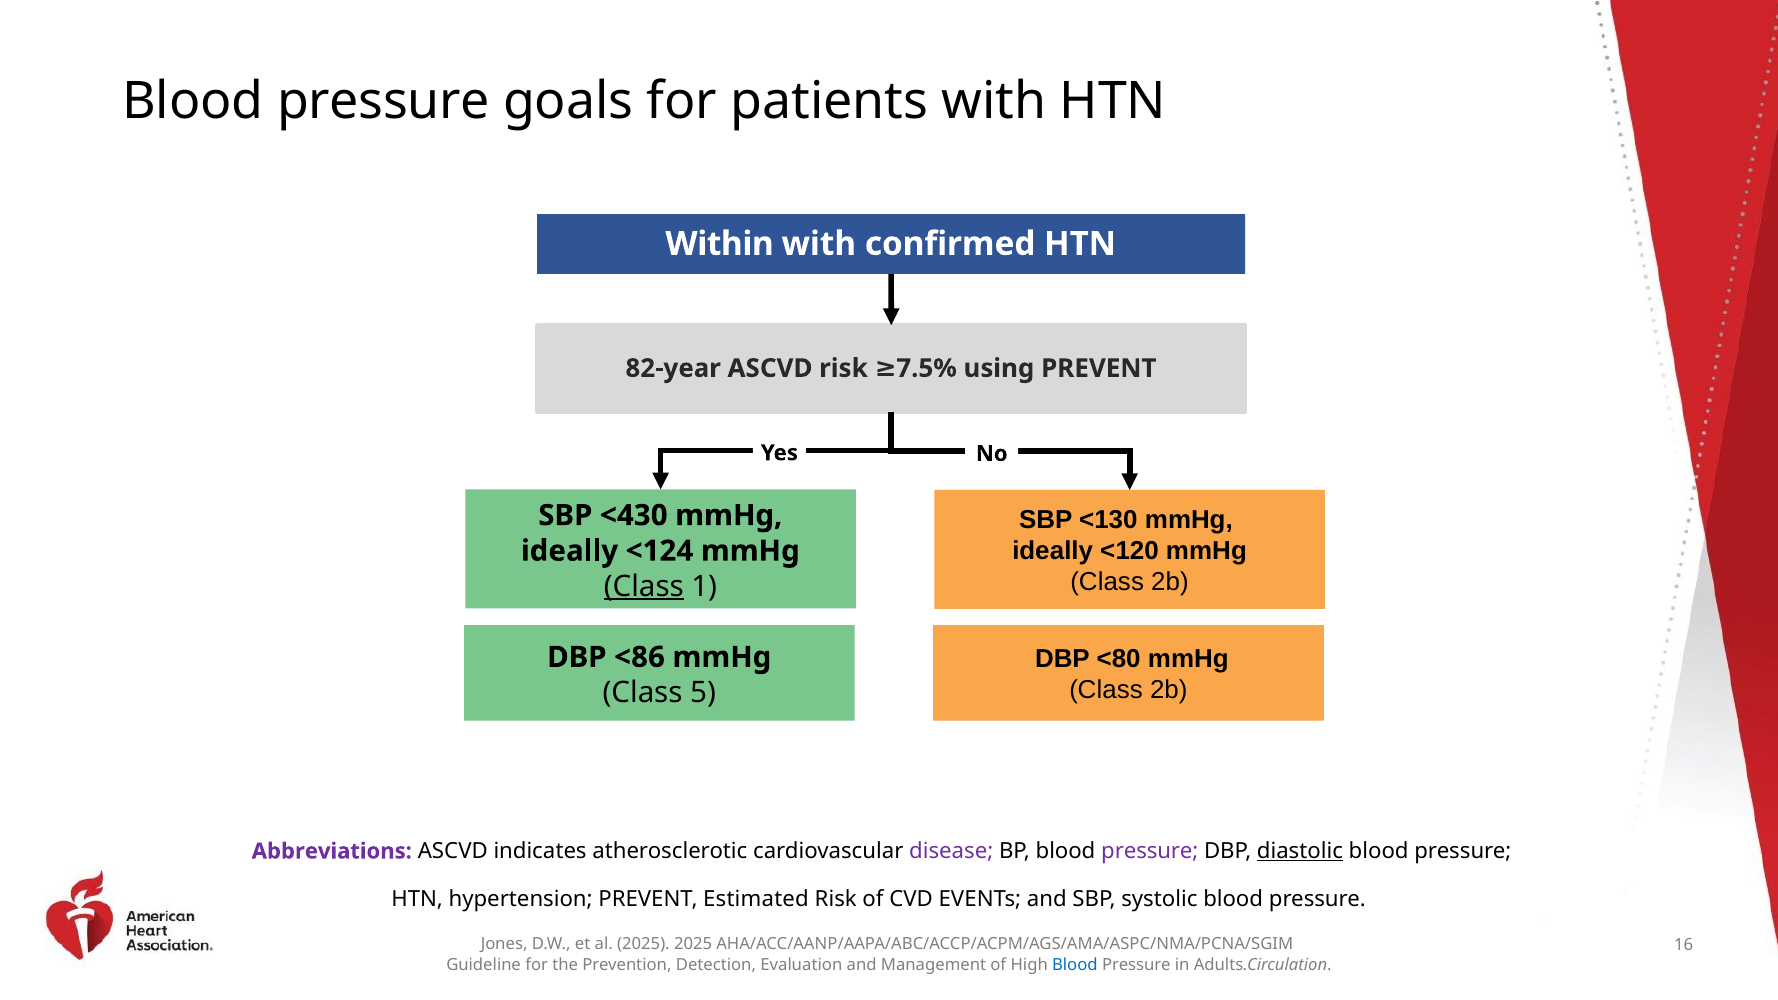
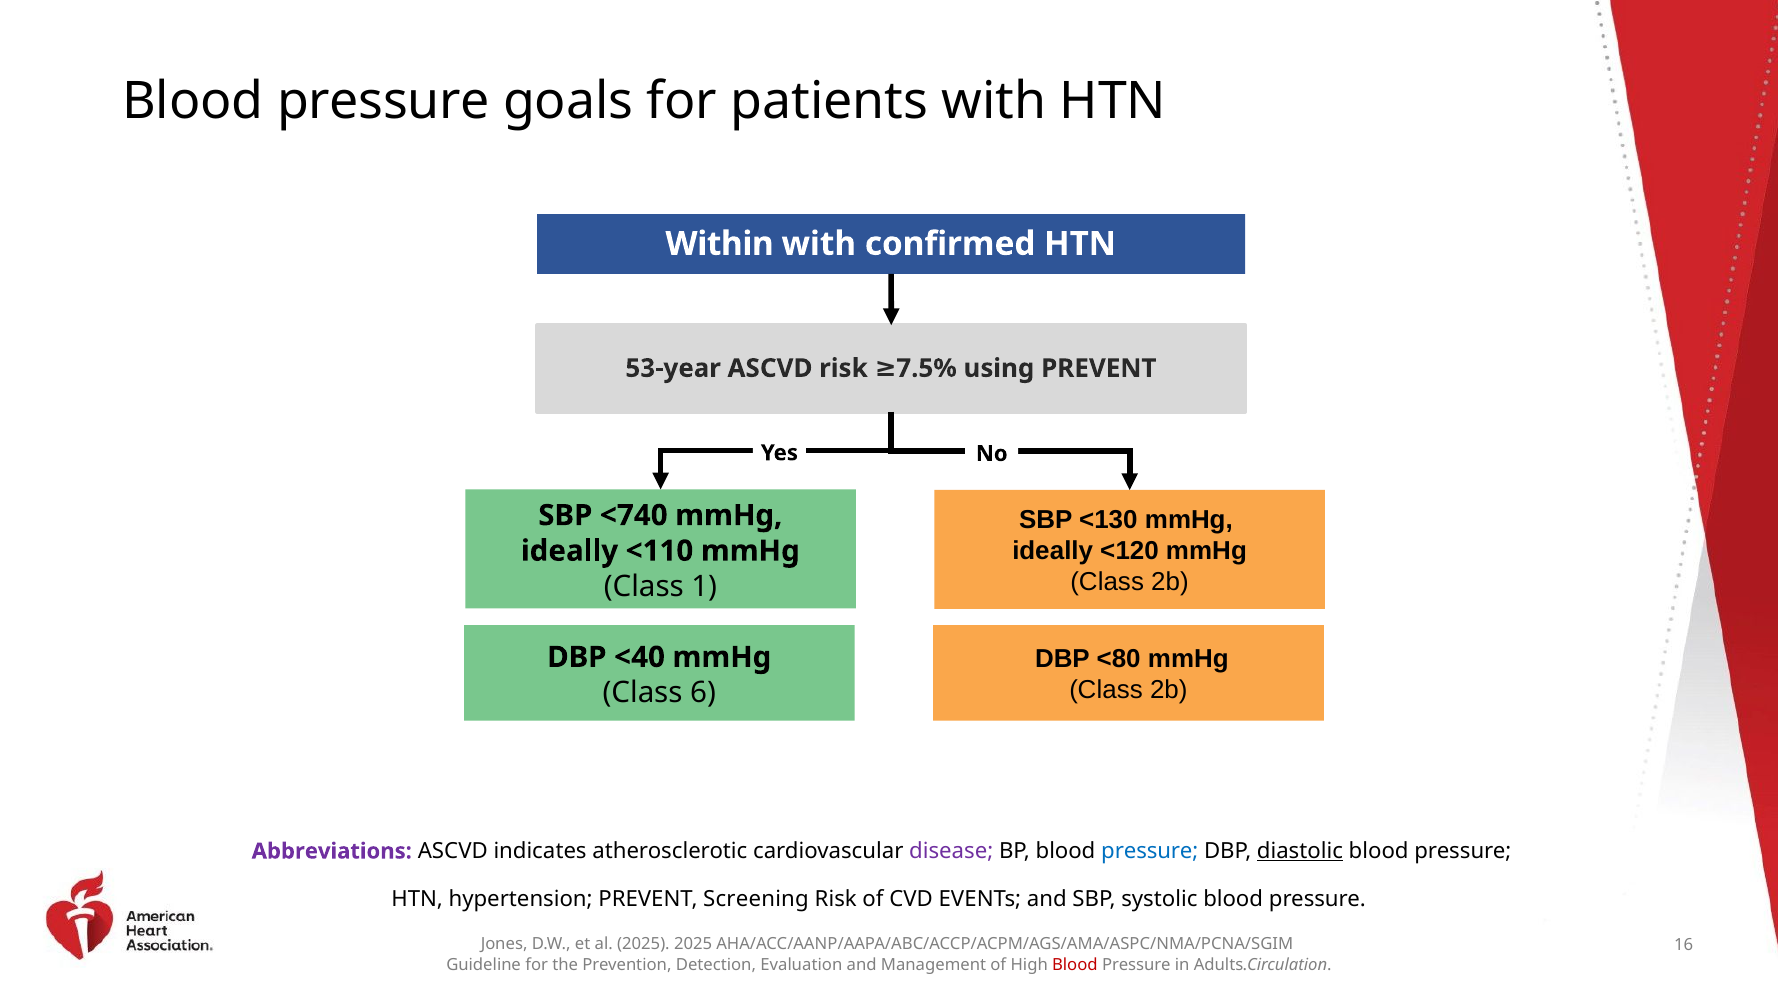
82-year: 82-year -> 53-year
<430: <430 -> <740
<124: <124 -> <110
Class at (644, 587) underline: present -> none
<86: <86 -> <40
5: 5 -> 6
pressure at (1150, 851) colour: purple -> blue
Estimated: Estimated -> Screening
Blood at (1075, 965) colour: blue -> red
